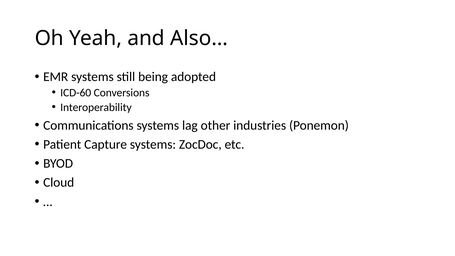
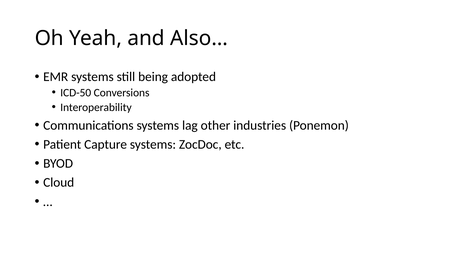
ICD-60: ICD-60 -> ICD-50
